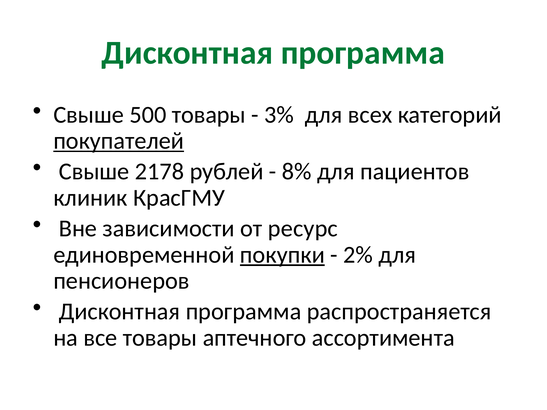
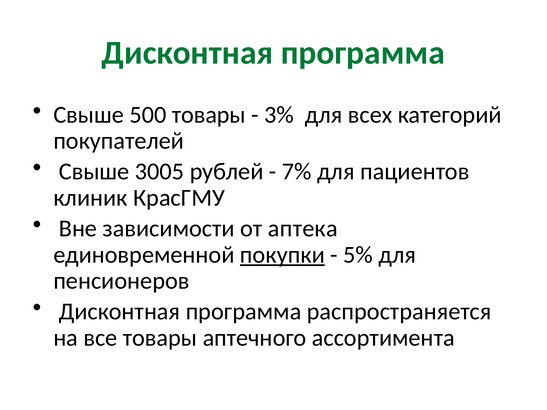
покупателей underline: present -> none
2178: 2178 -> 3005
8%: 8% -> 7%
ресурс: ресурс -> аптека
2%: 2% -> 5%
